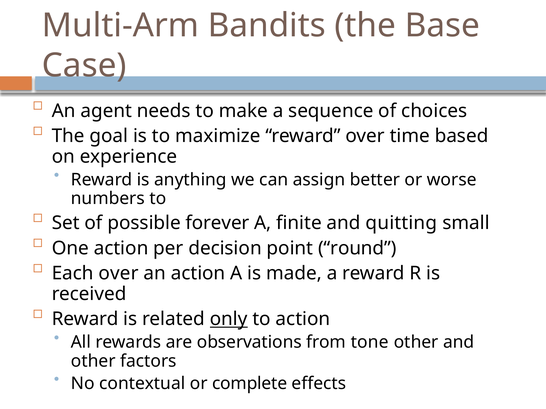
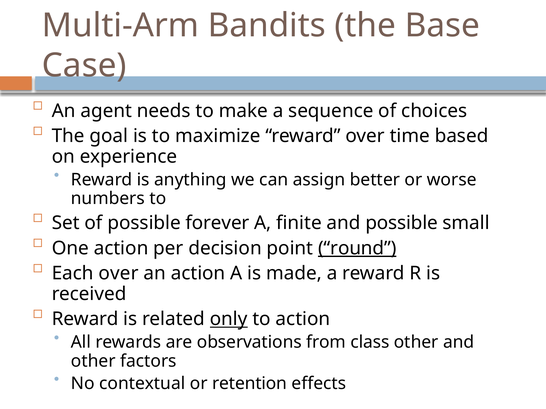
and quitting: quitting -> possible
round underline: none -> present
tone: tone -> class
complete: complete -> retention
